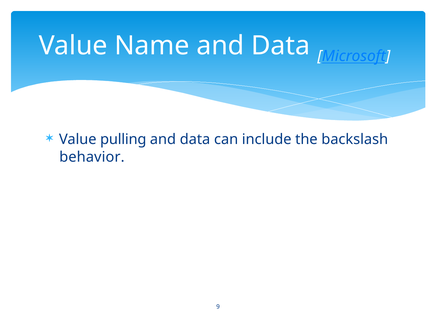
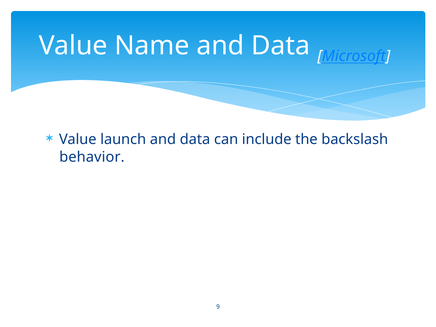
pulling: pulling -> launch
